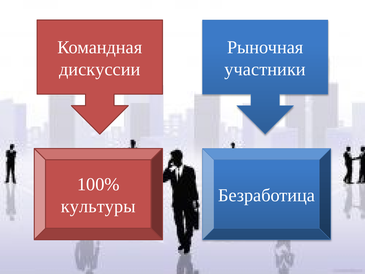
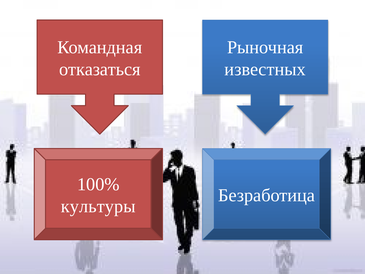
дискуссии: дискуссии -> отказаться
участники: участники -> известных
